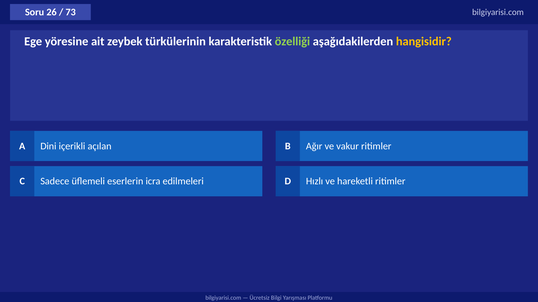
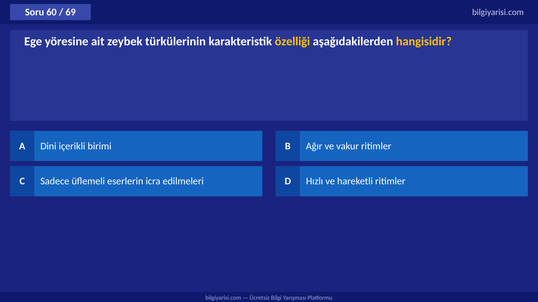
26: 26 -> 60
73: 73 -> 69
özelliği colour: light green -> yellow
açılan: açılan -> birimi
